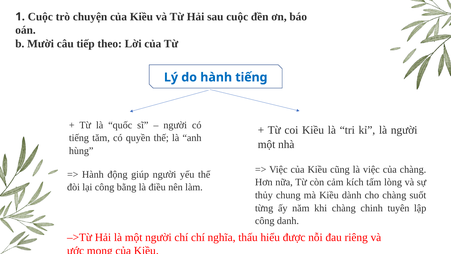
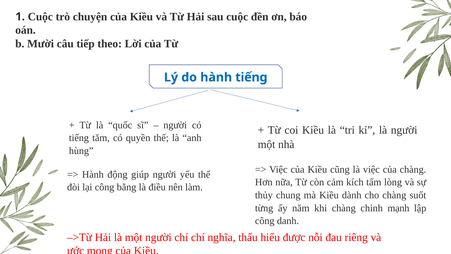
tuyên: tuyên -> mạnh
